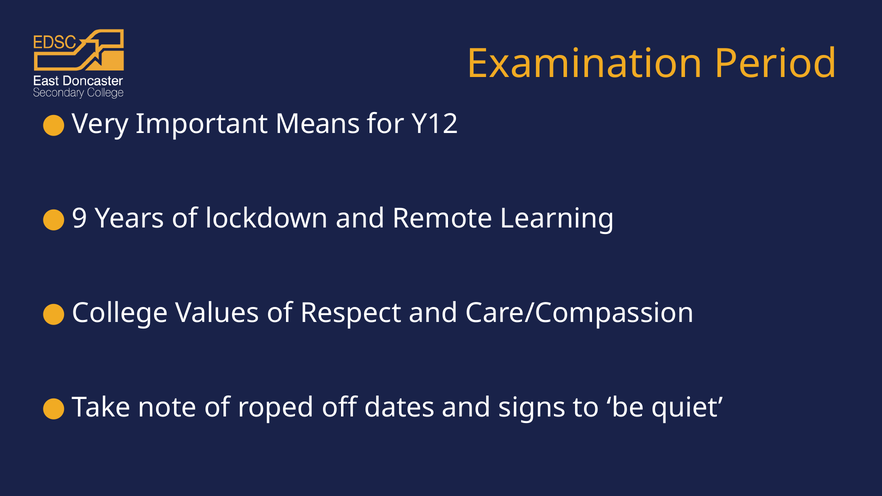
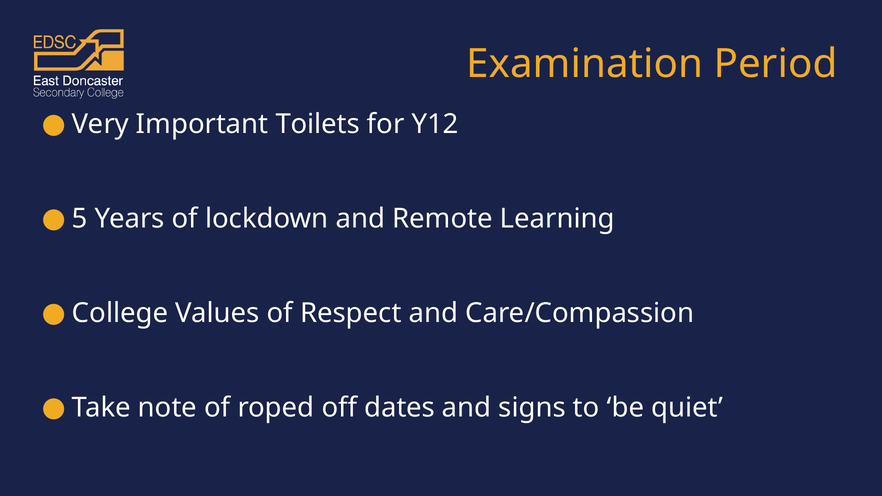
Means: Means -> Toilets
9: 9 -> 5
